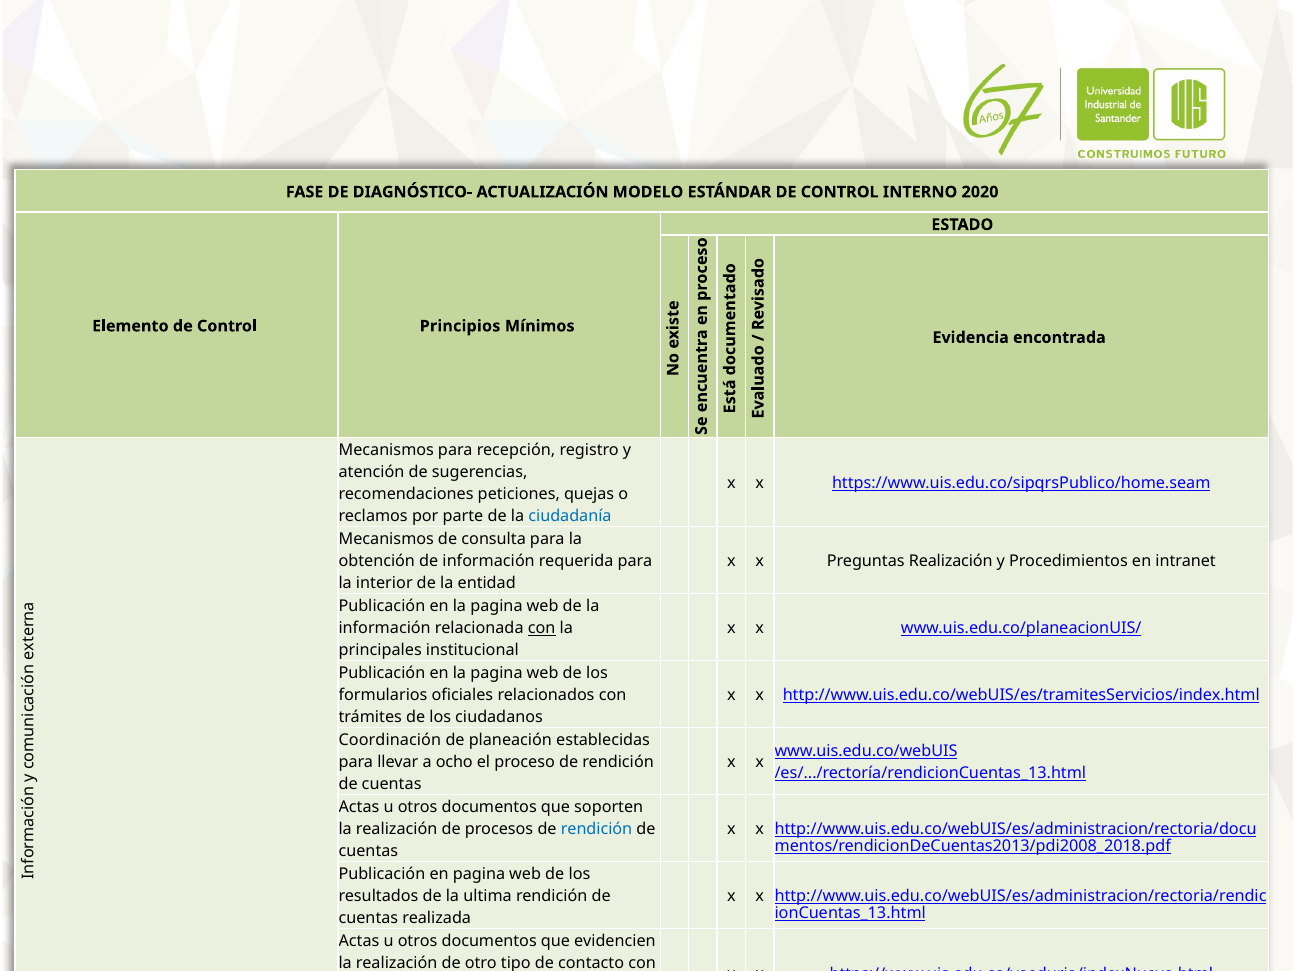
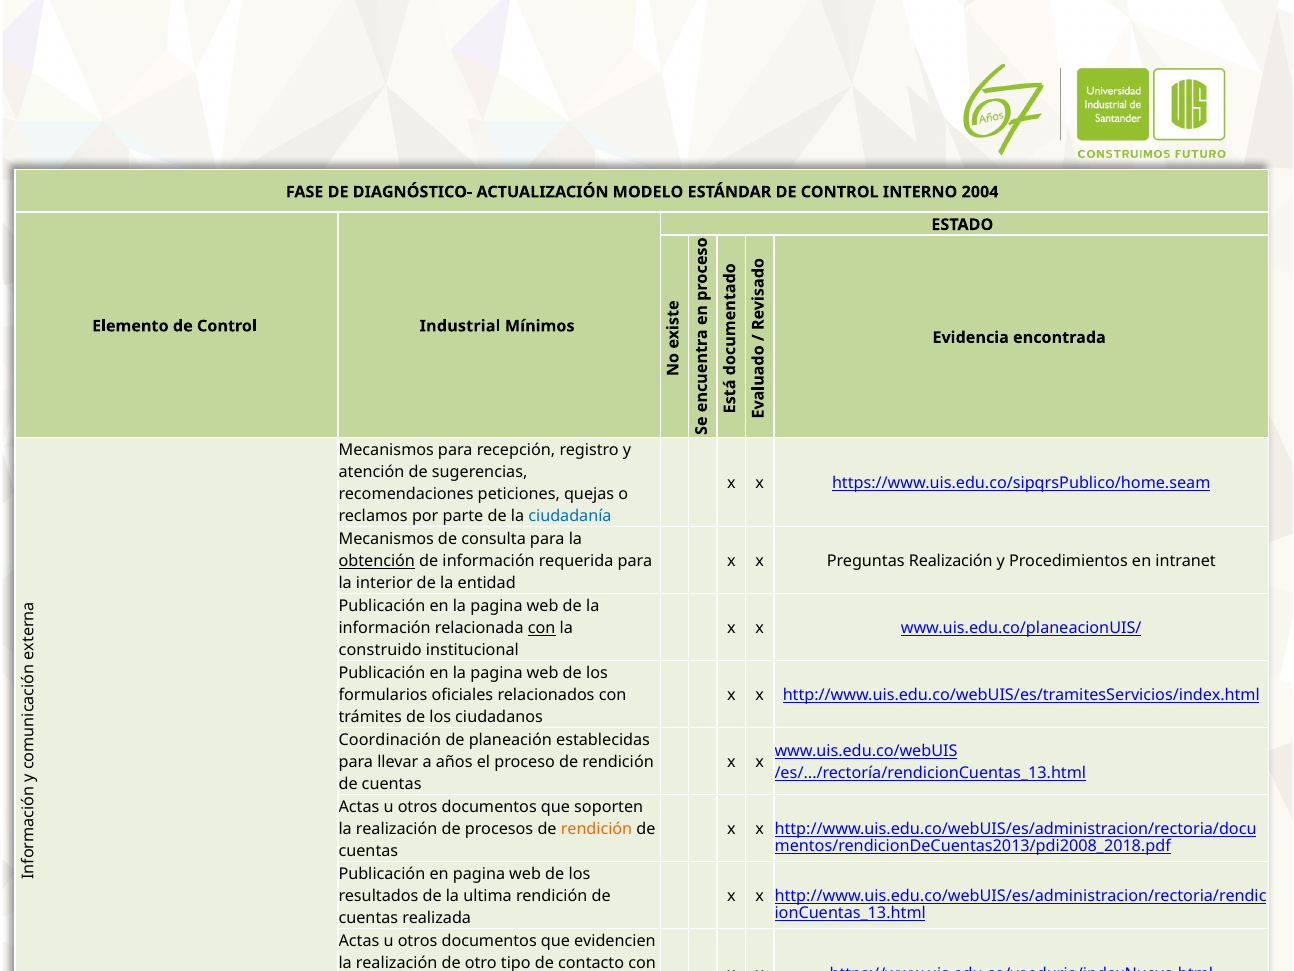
2020: 2020 -> 2004
Principios: Principios -> Industrial
obtención underline: none -> present
principales: principales -> construido
ocho: ocho -> años
rendición at (596, 829) colour: blue -> orange
